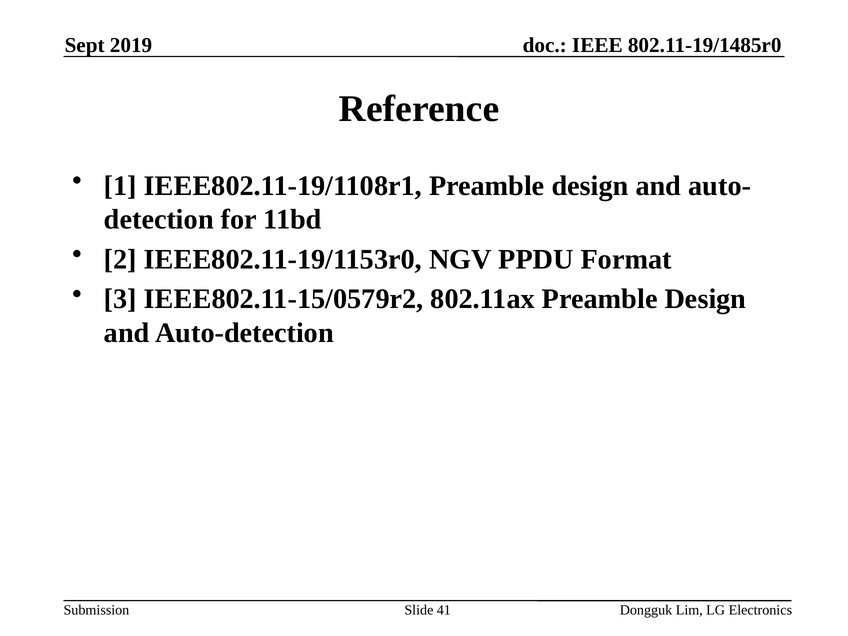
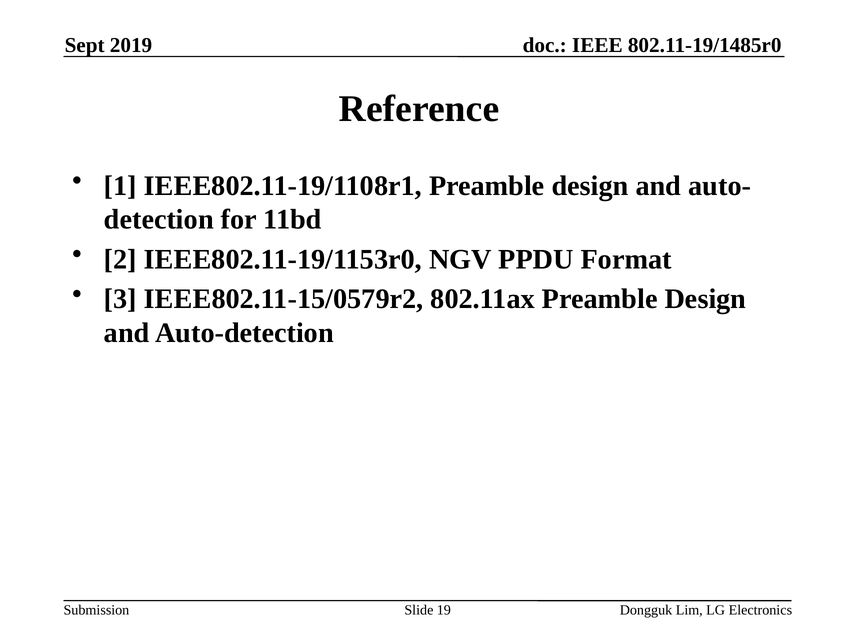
41: 41 -> 19
